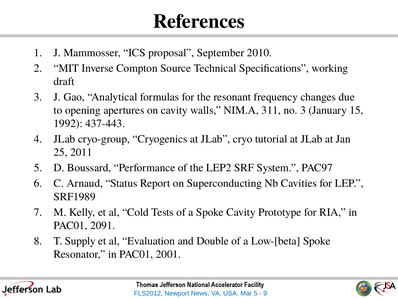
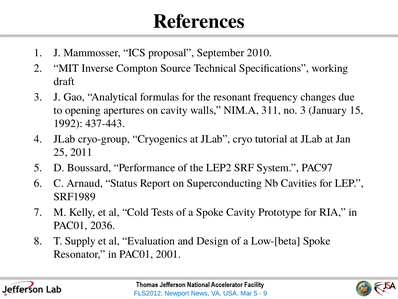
2091: 2091 -> 2036
Double: Double -> Design
